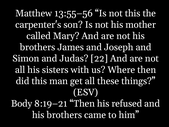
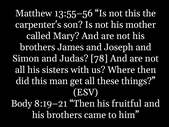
22: 22 -> 78
refused: refused -> fruitful
